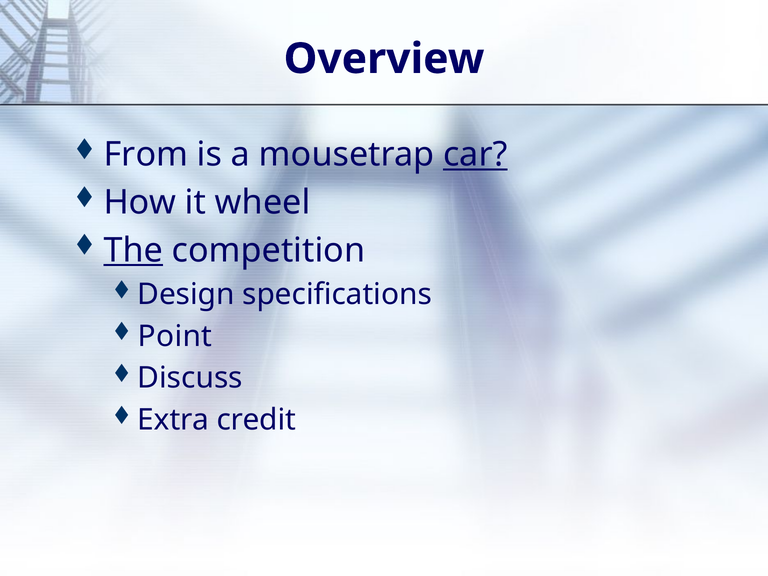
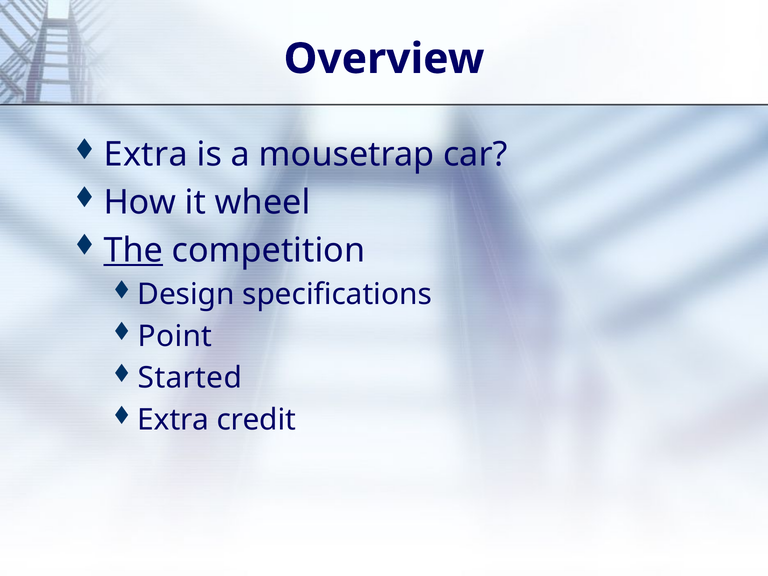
From at (146, 155): From -> Extra
car underline: present -> none
Discuss: Discuss -> Started
